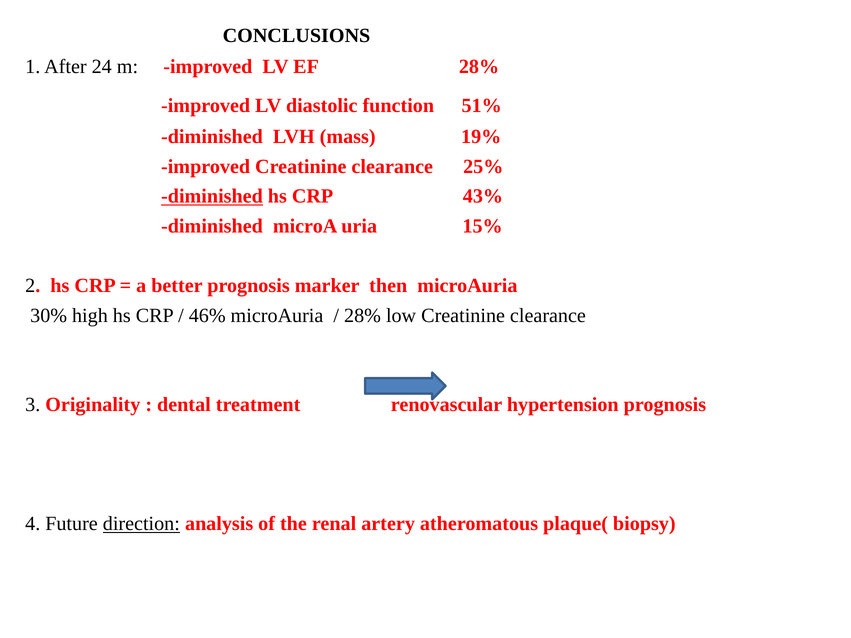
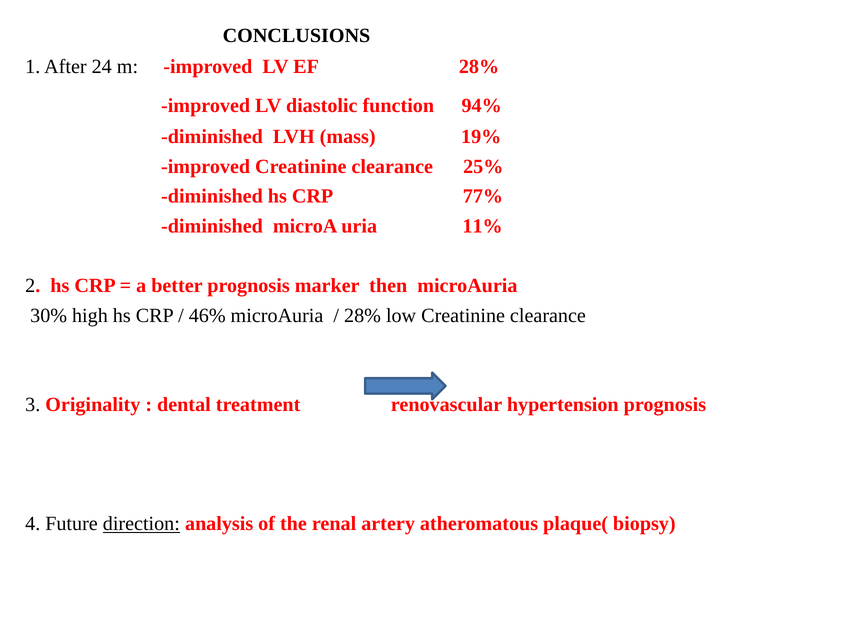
51%: 51% -> 94%
diminished at (212, 196) underline: present -> none
43%: 43% -> 77%
15%: 15% -> 11%
